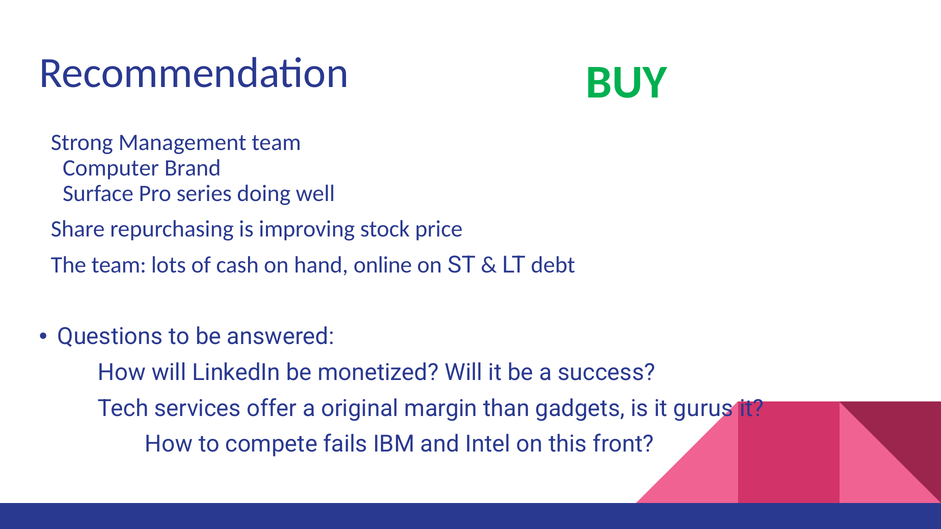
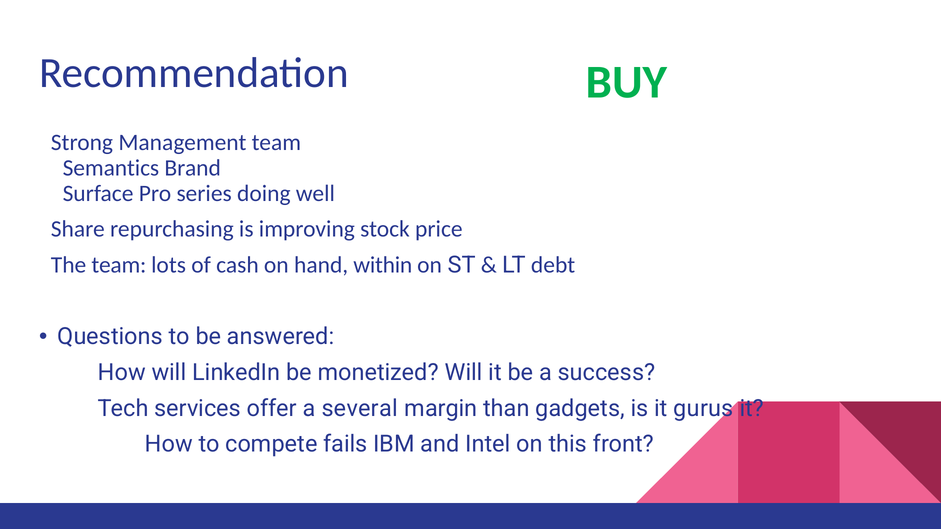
Computer: Computer -> Semantics
online: online -> within
original: original -> several
